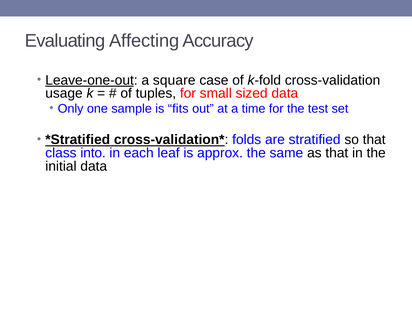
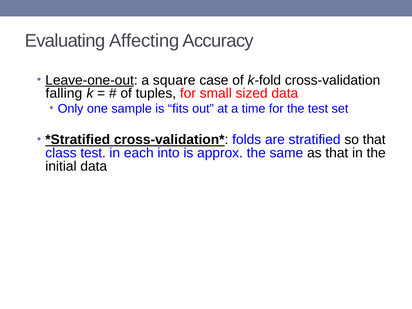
usage: usage -> falling
class into: into -> test
leaf: leaf -> into
